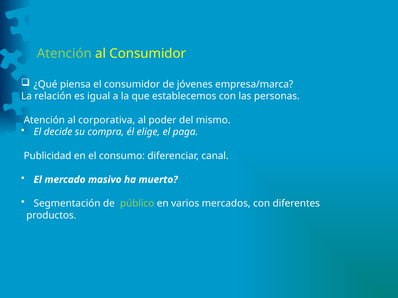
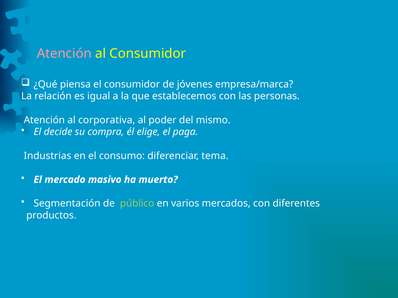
Atención at (64, 54) colour: light green -> pink
Publicidad: Publicidad -> Industrias
canal: canal -> tema
